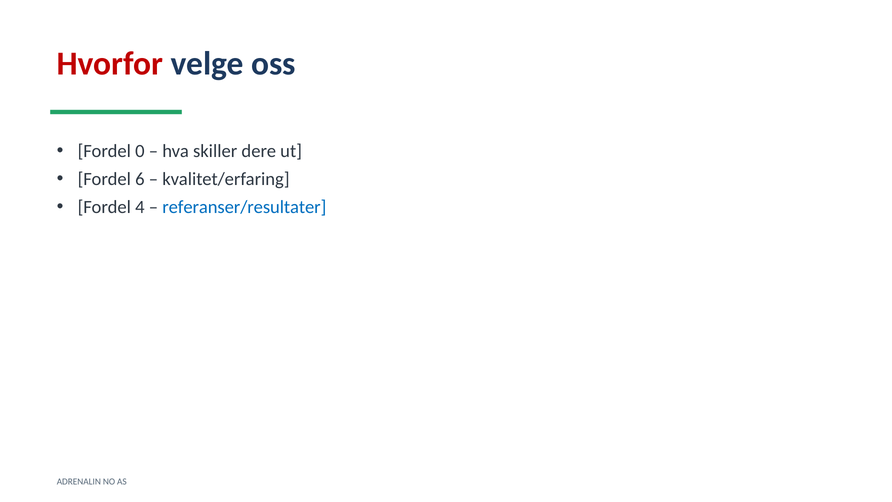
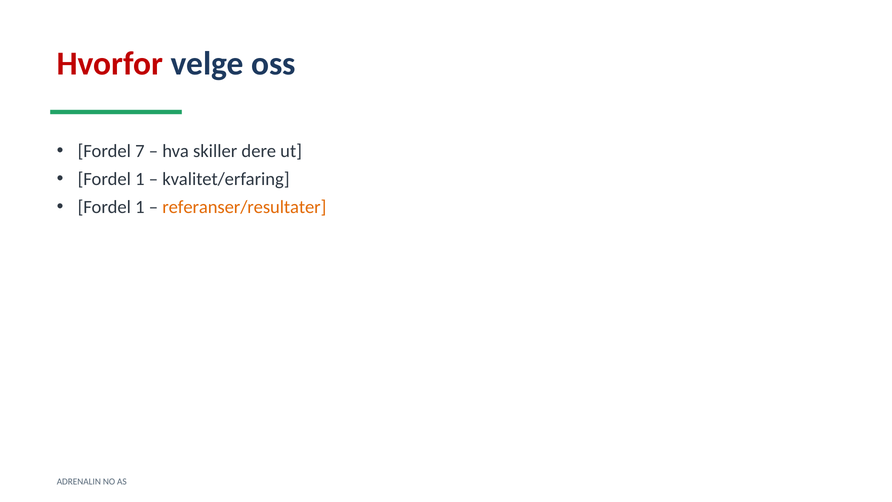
0: 0 -> 7
6 at (140, 179): 6 -> 1
4 at (140, 207): 4 -> 1
referanser/resultater colour: blue -> orange
